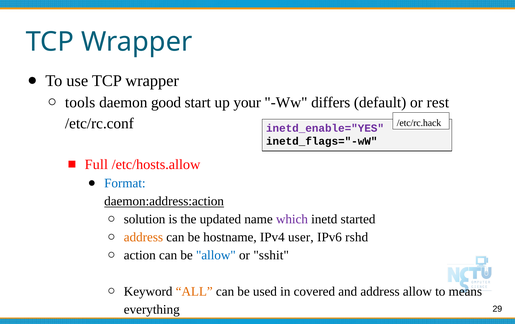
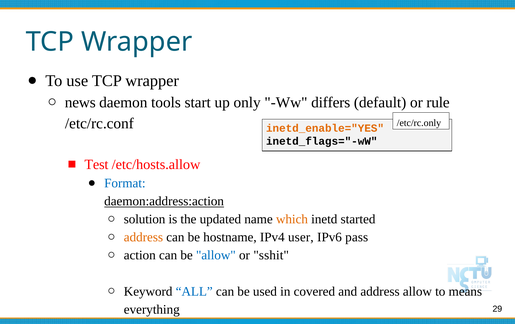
tools: tools -> news
good: good -> tools
your: your -> only
rest: rest -> rule
/etc/rc.hack: /etc/rc.hack -> /etc/rc.only
inetd_enable="YES colour: purple -> orange
Full: Full -> Test
which colour: purple -> orange
rshd: rshd -> pass
ALL colour: orange -> blue
